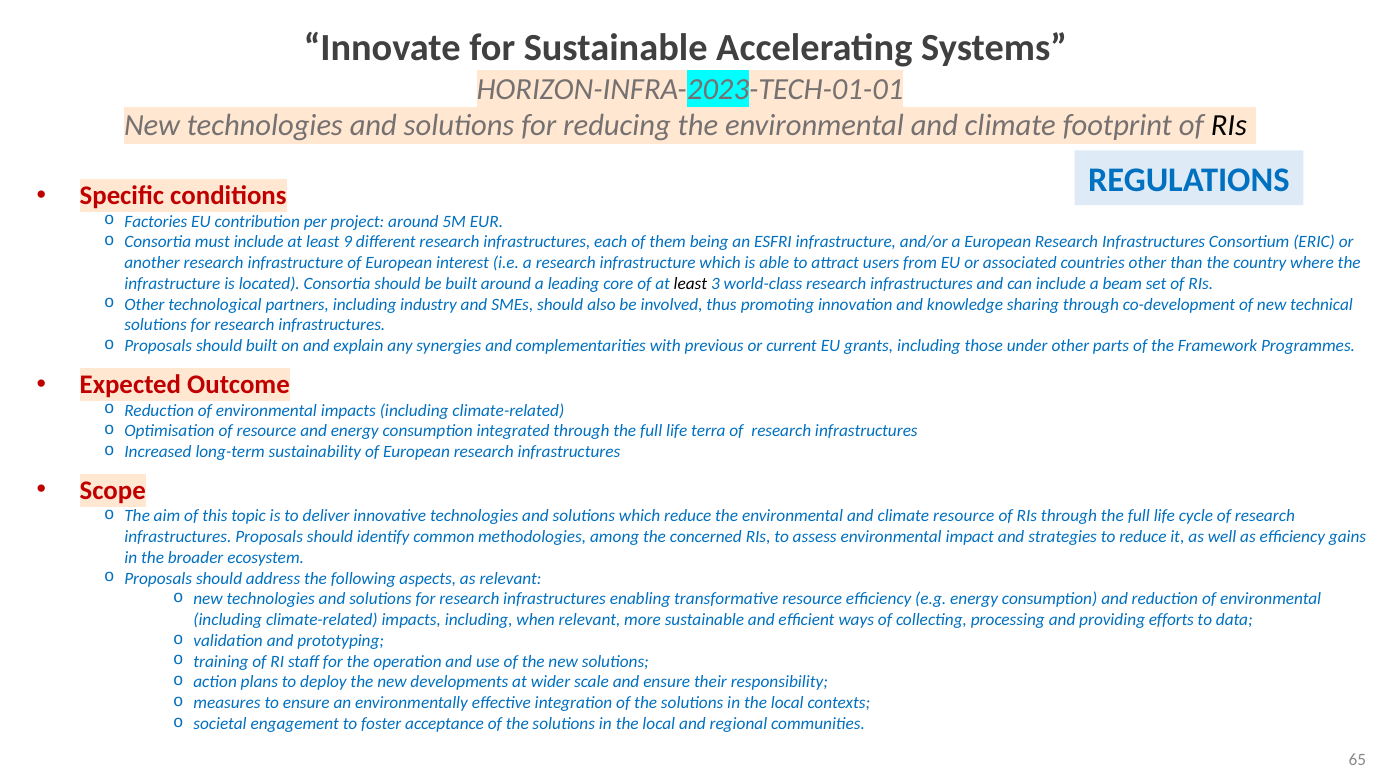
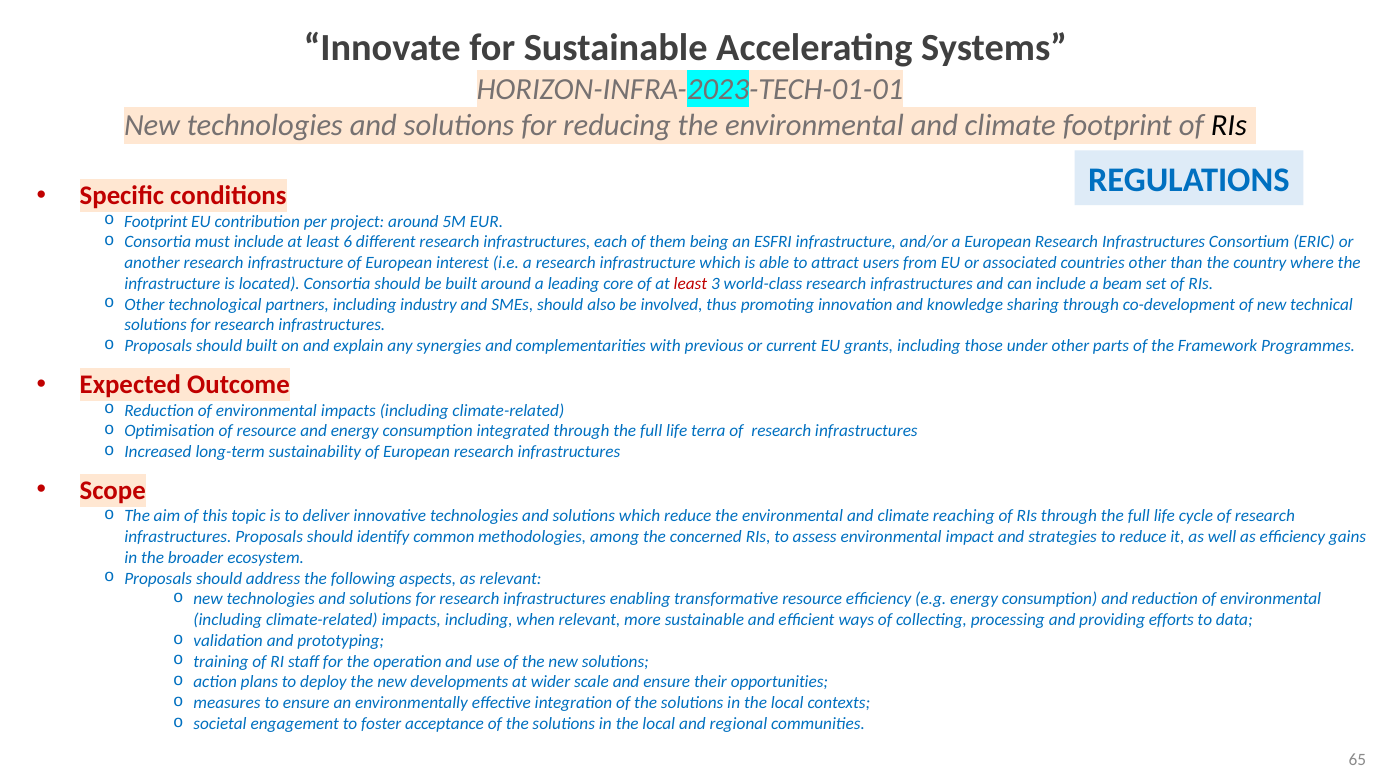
Factories at (156, 222): Factories -> Footprint
9: 9 -> 6
least at (690, 284) colour: black -> red
climate resource: resource -> reaching
responsibility: responsibility -> opportunities
